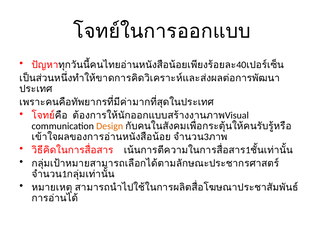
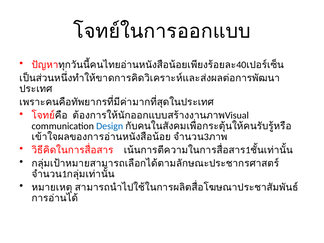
Design colour: orange -> blue
